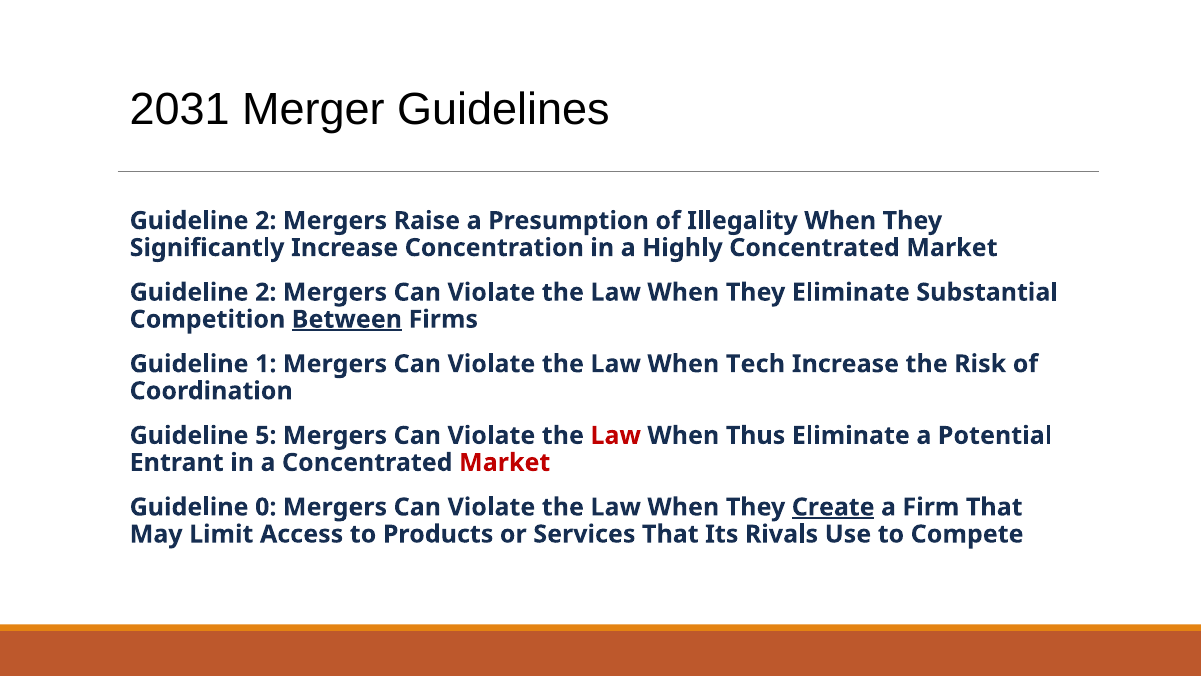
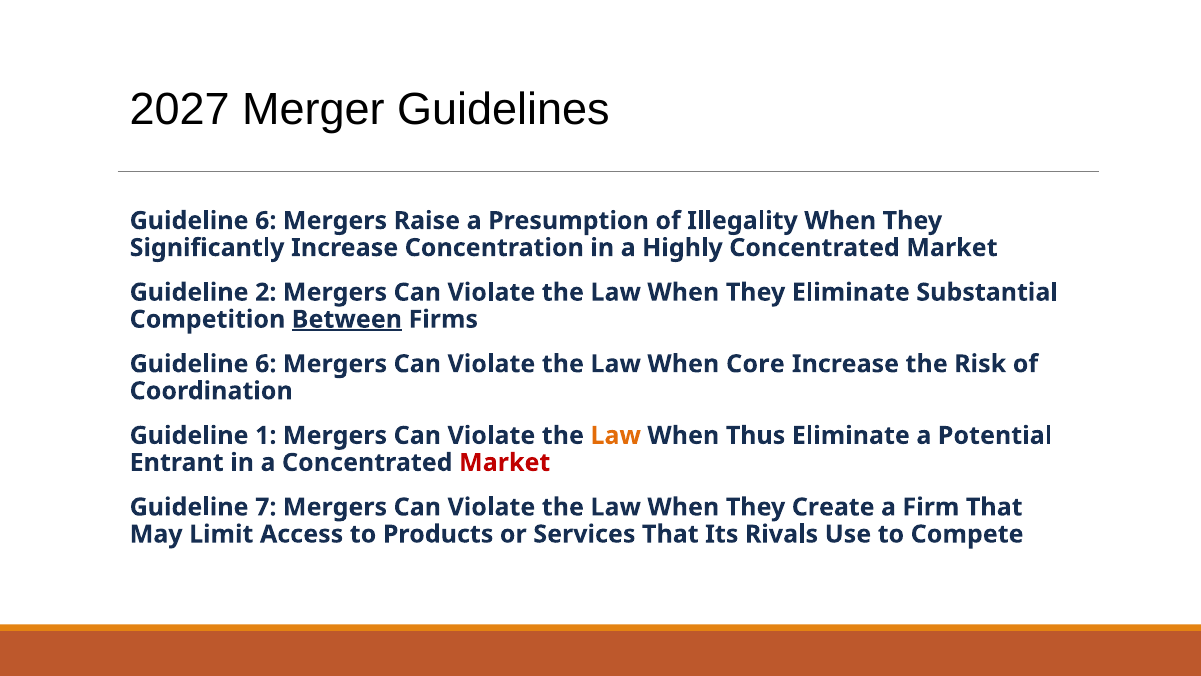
2031: 2031 -> 2027
2 at (266, 221): 2 -> 6
1 at (266, 364): 1 -> 6
Tech: Tech -> Core
5: 5 -> 1
Law at (616, 435) colour: red -> orange
0: 0 -> 7
Create underline: present -> none
